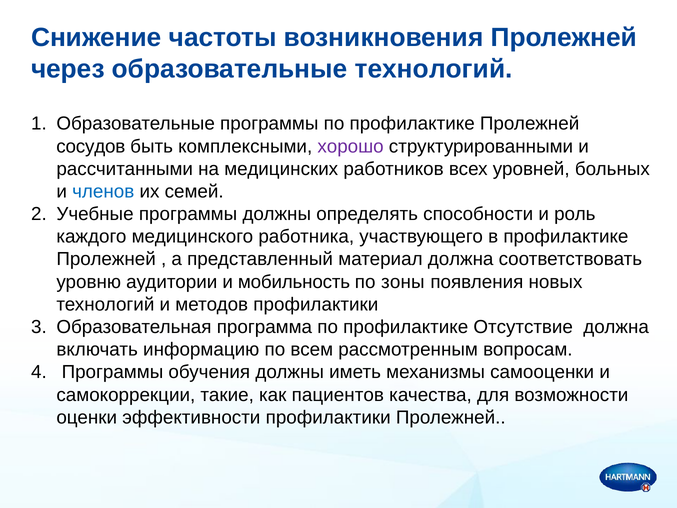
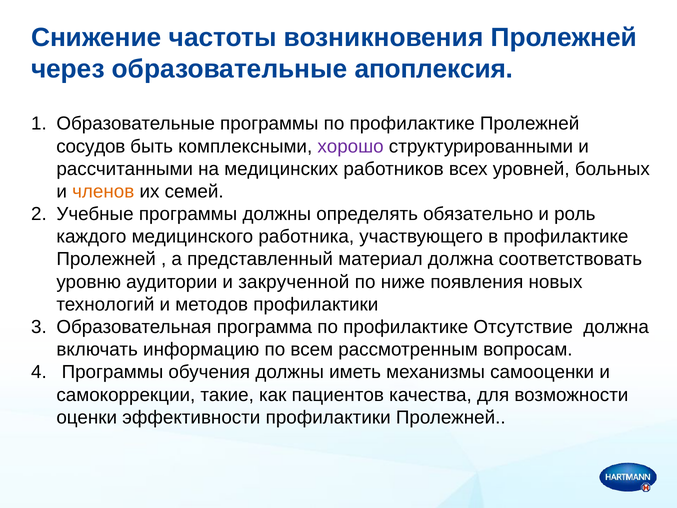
образовательные технологий: технологий -> апоплексия
членов colour: blue -> orange
способности: способности -> обязательно
мобильность: мобильность -> закрученной
зоны: зоны -> ниже
